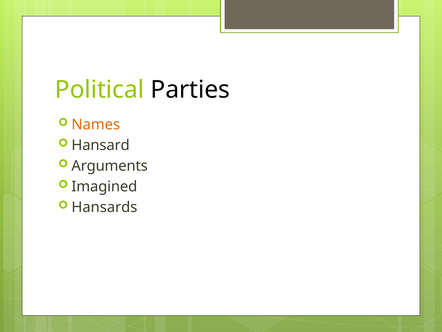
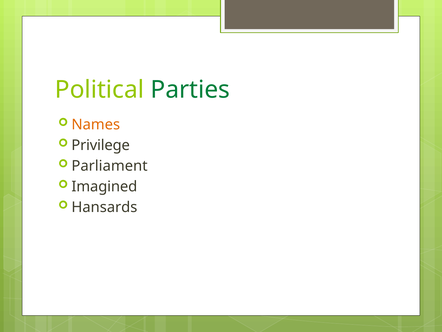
Parties colour: black -> green
Hansard: Hansard -> Privilege
Arguments: Arguments -> Parliament
